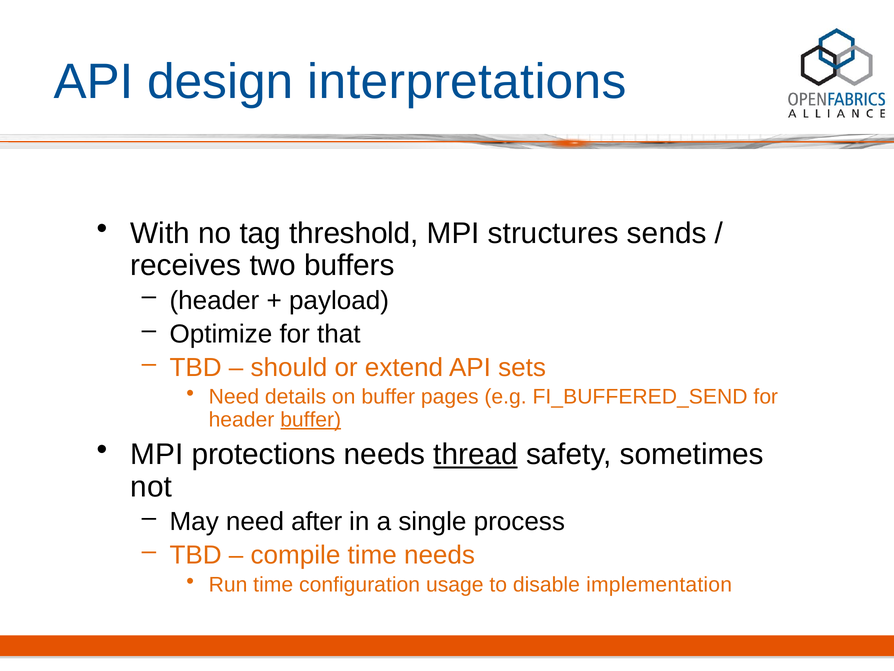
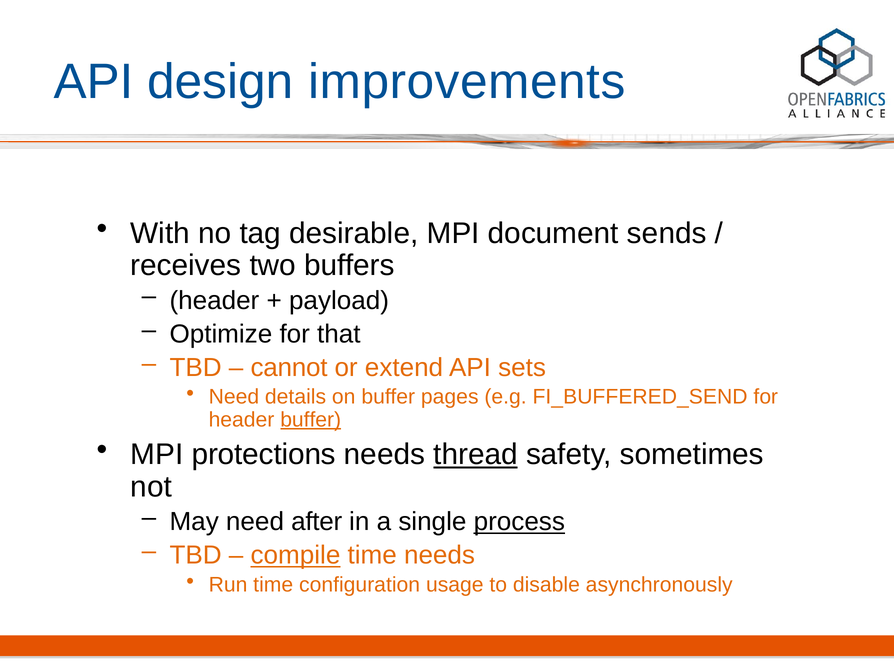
interpretations: interpretations -> improvements
threshold: threshold -> desirable
structures: structures -> document
should: should -> cannot
process underline: none -> present
compile underline: none -> present
implementation: implementation -> asynchronously
